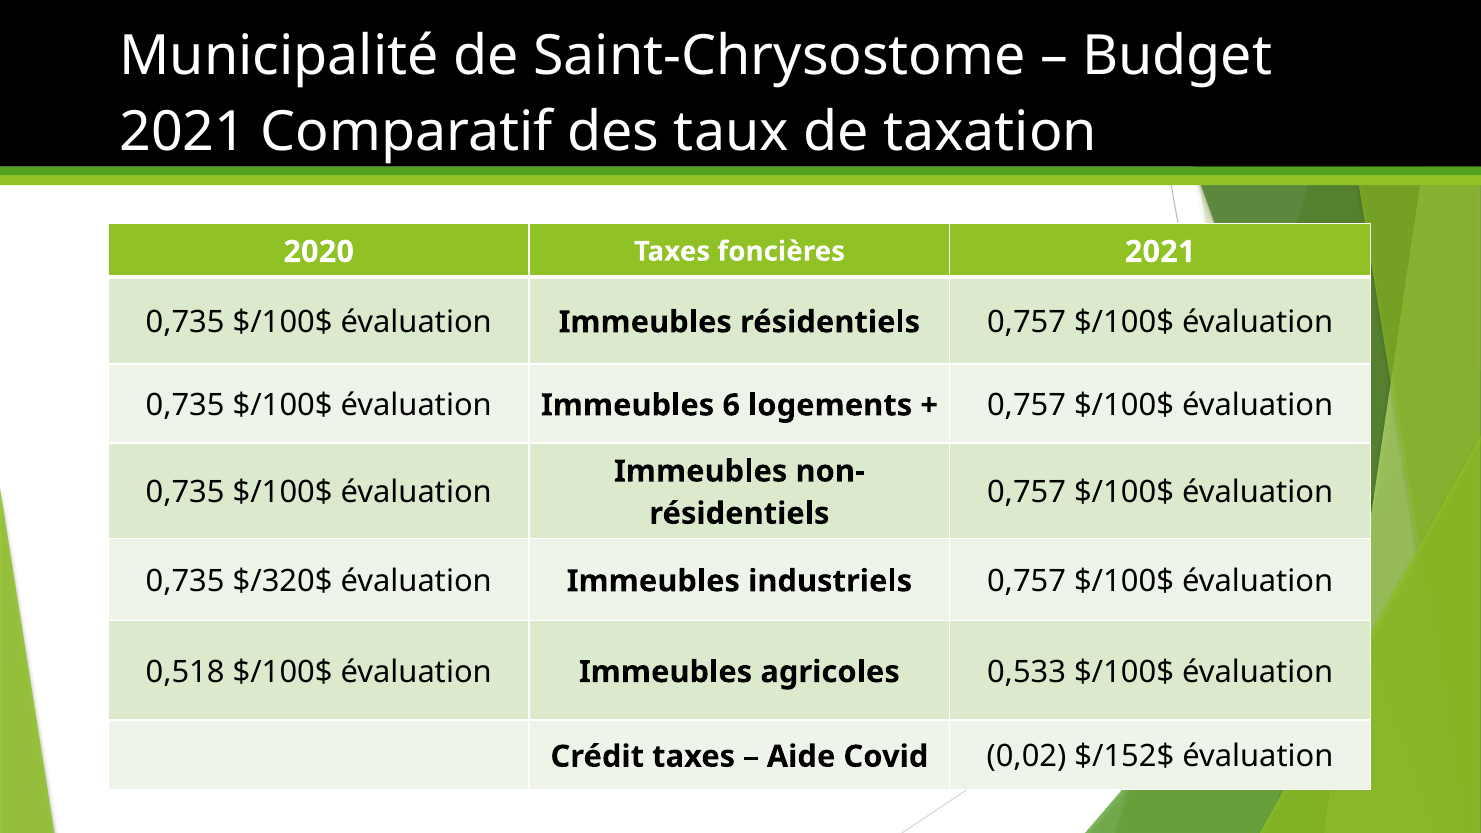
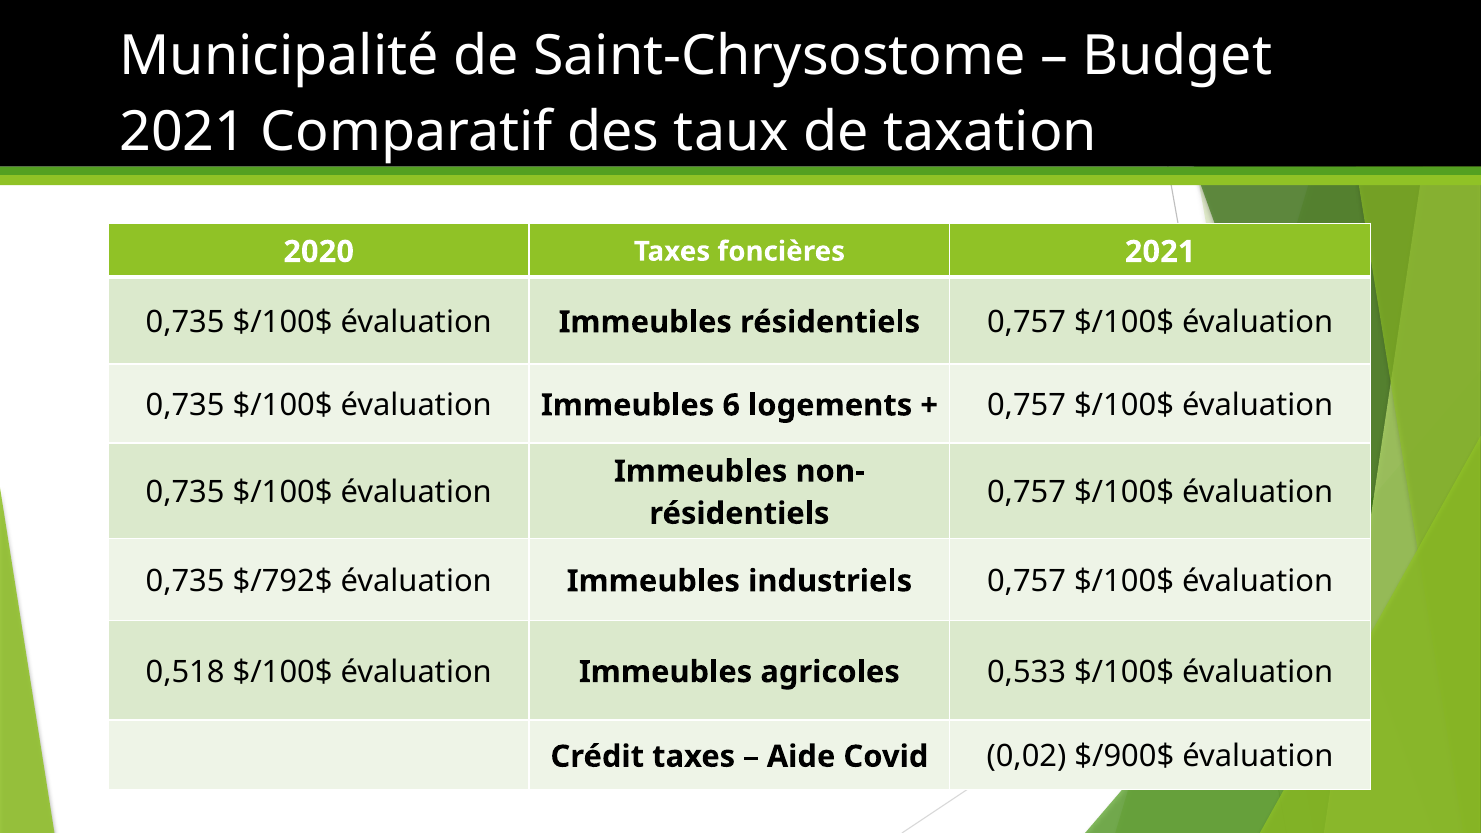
$/320$: $/320$ -> $/792$
$/152$: $/152$ -> $/900$
